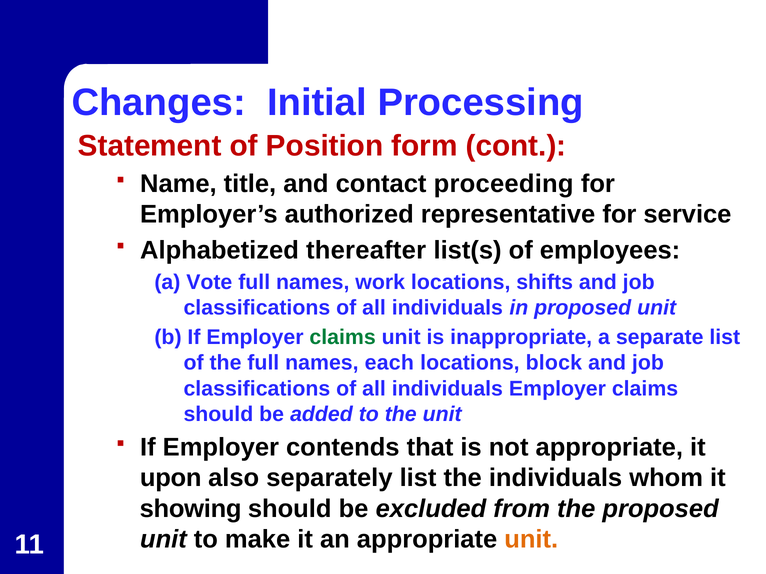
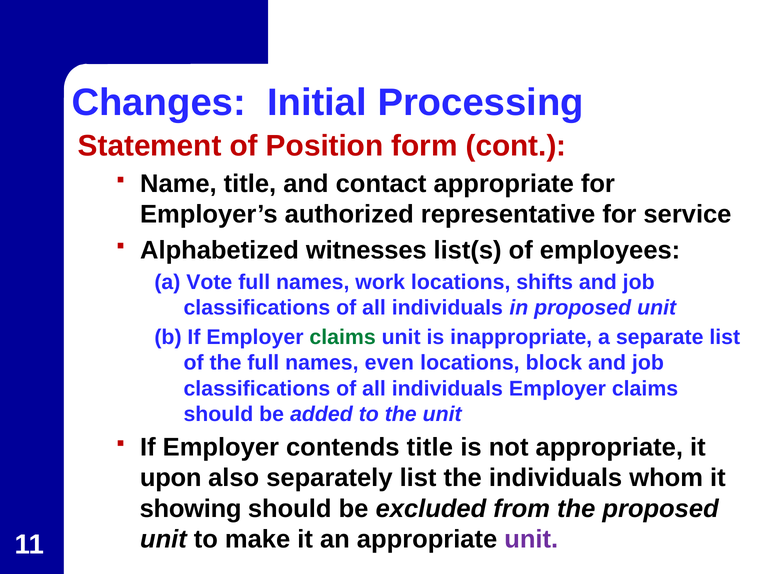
contact proceeding: proceeding -> appropriate
thereafter: thereafter -> witnesses
each: each -> even
contends that: that -> title
unit at (531, 540) colour: orange -> purple
